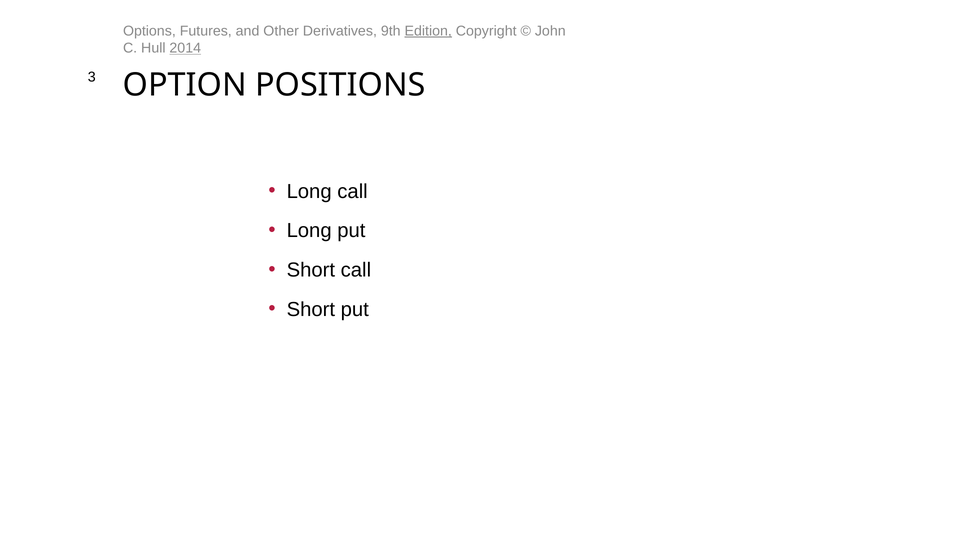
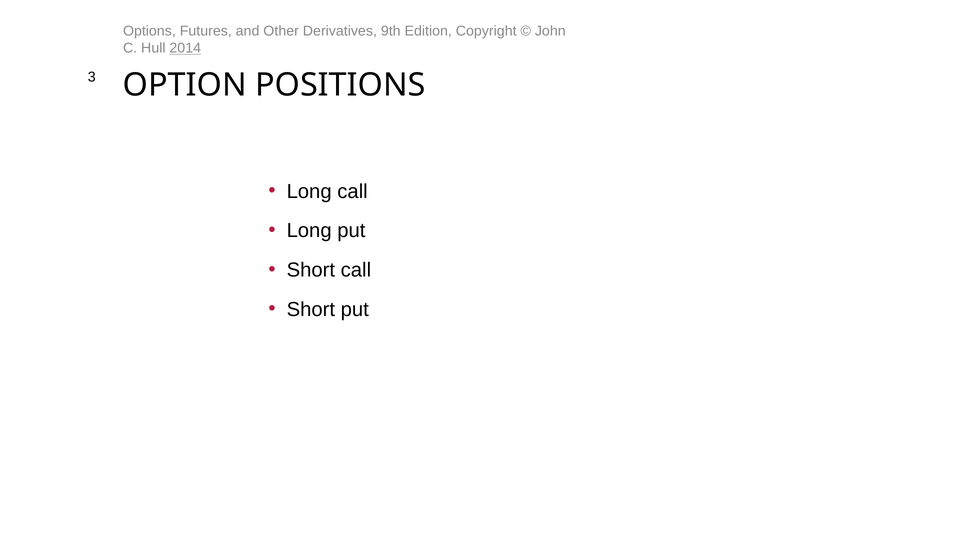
Edition underline: present -> none
